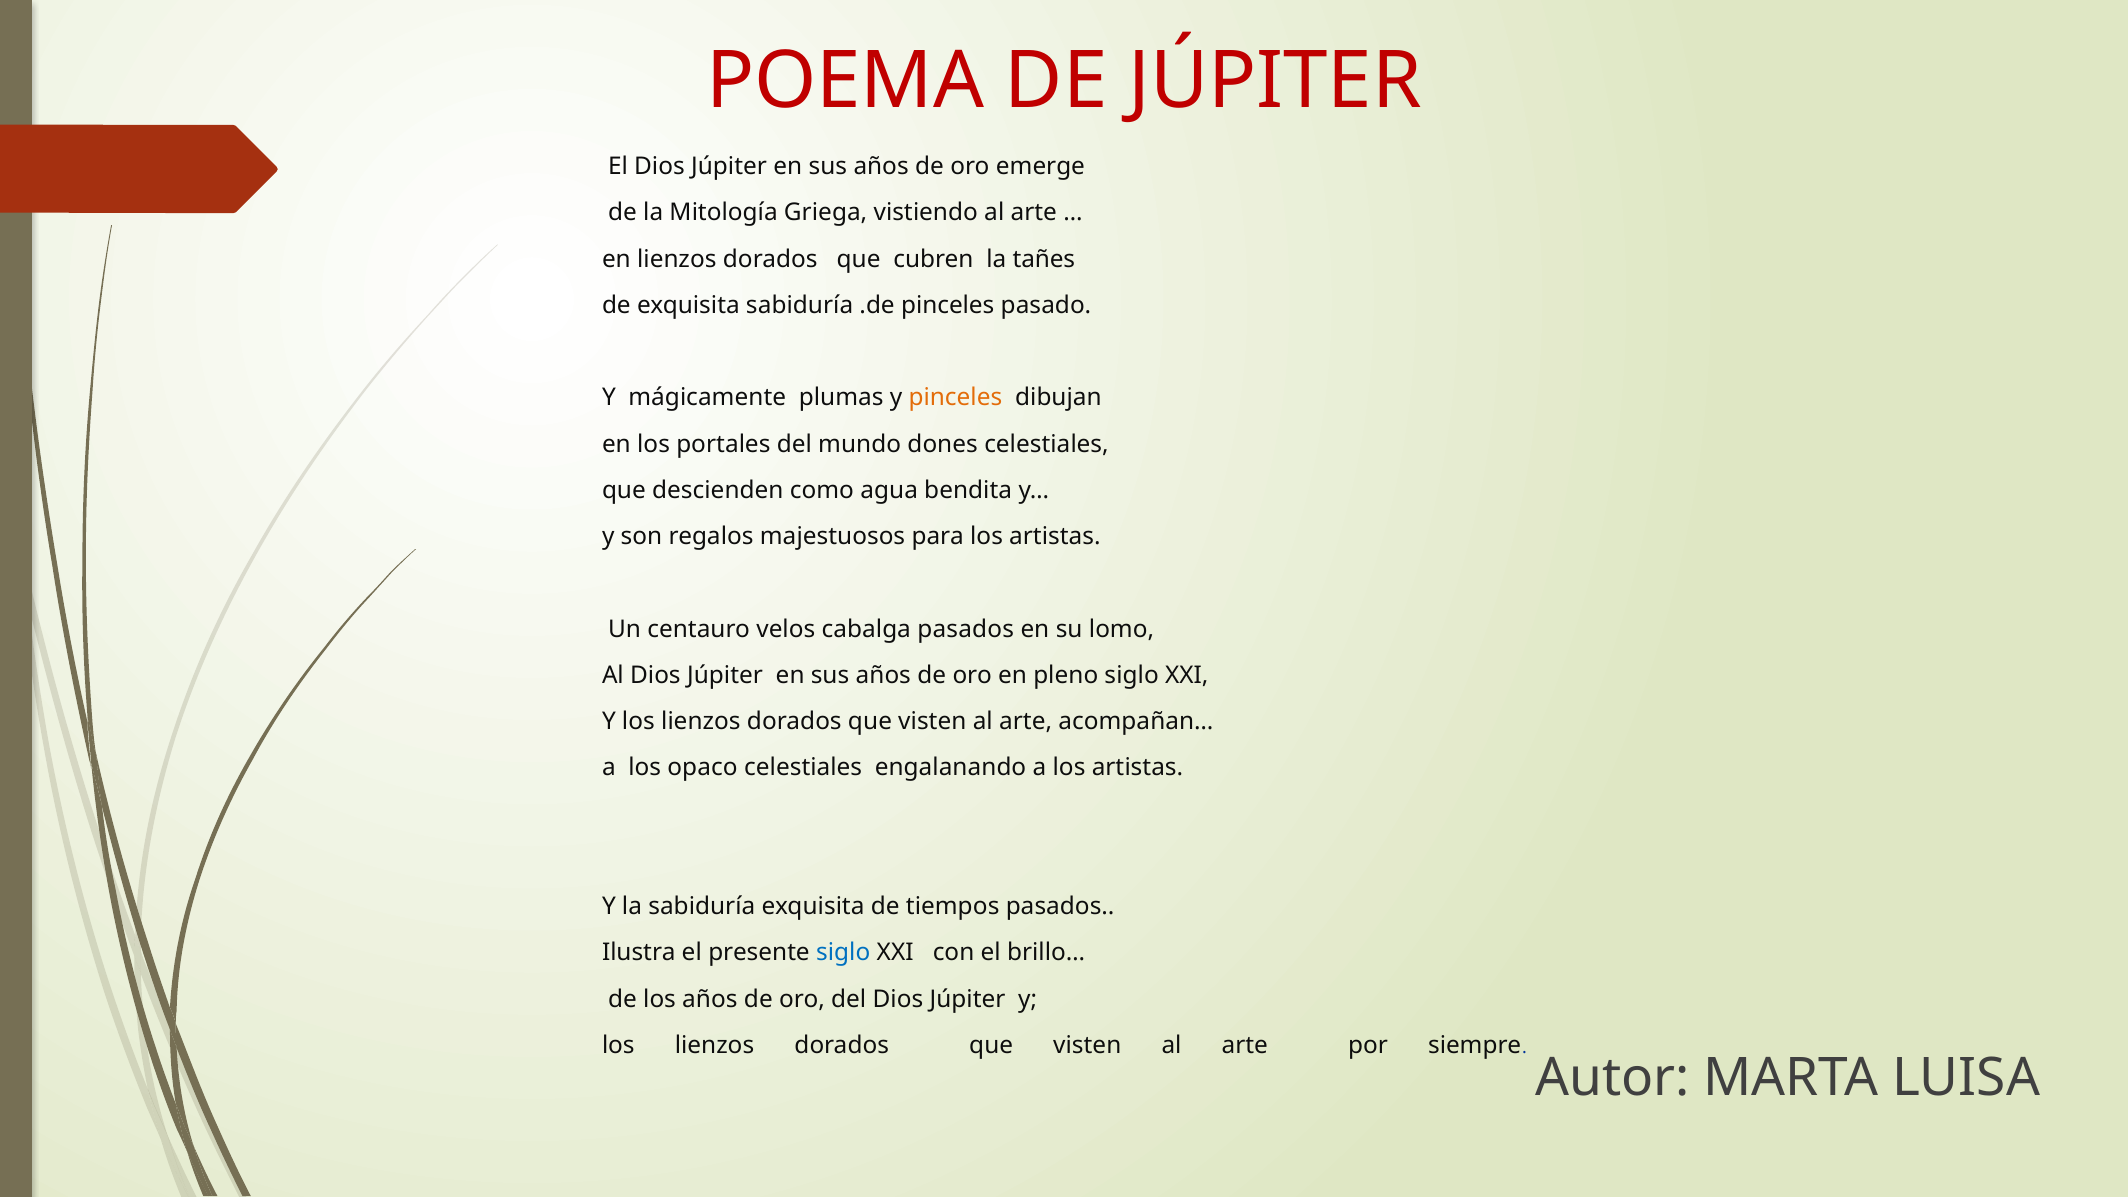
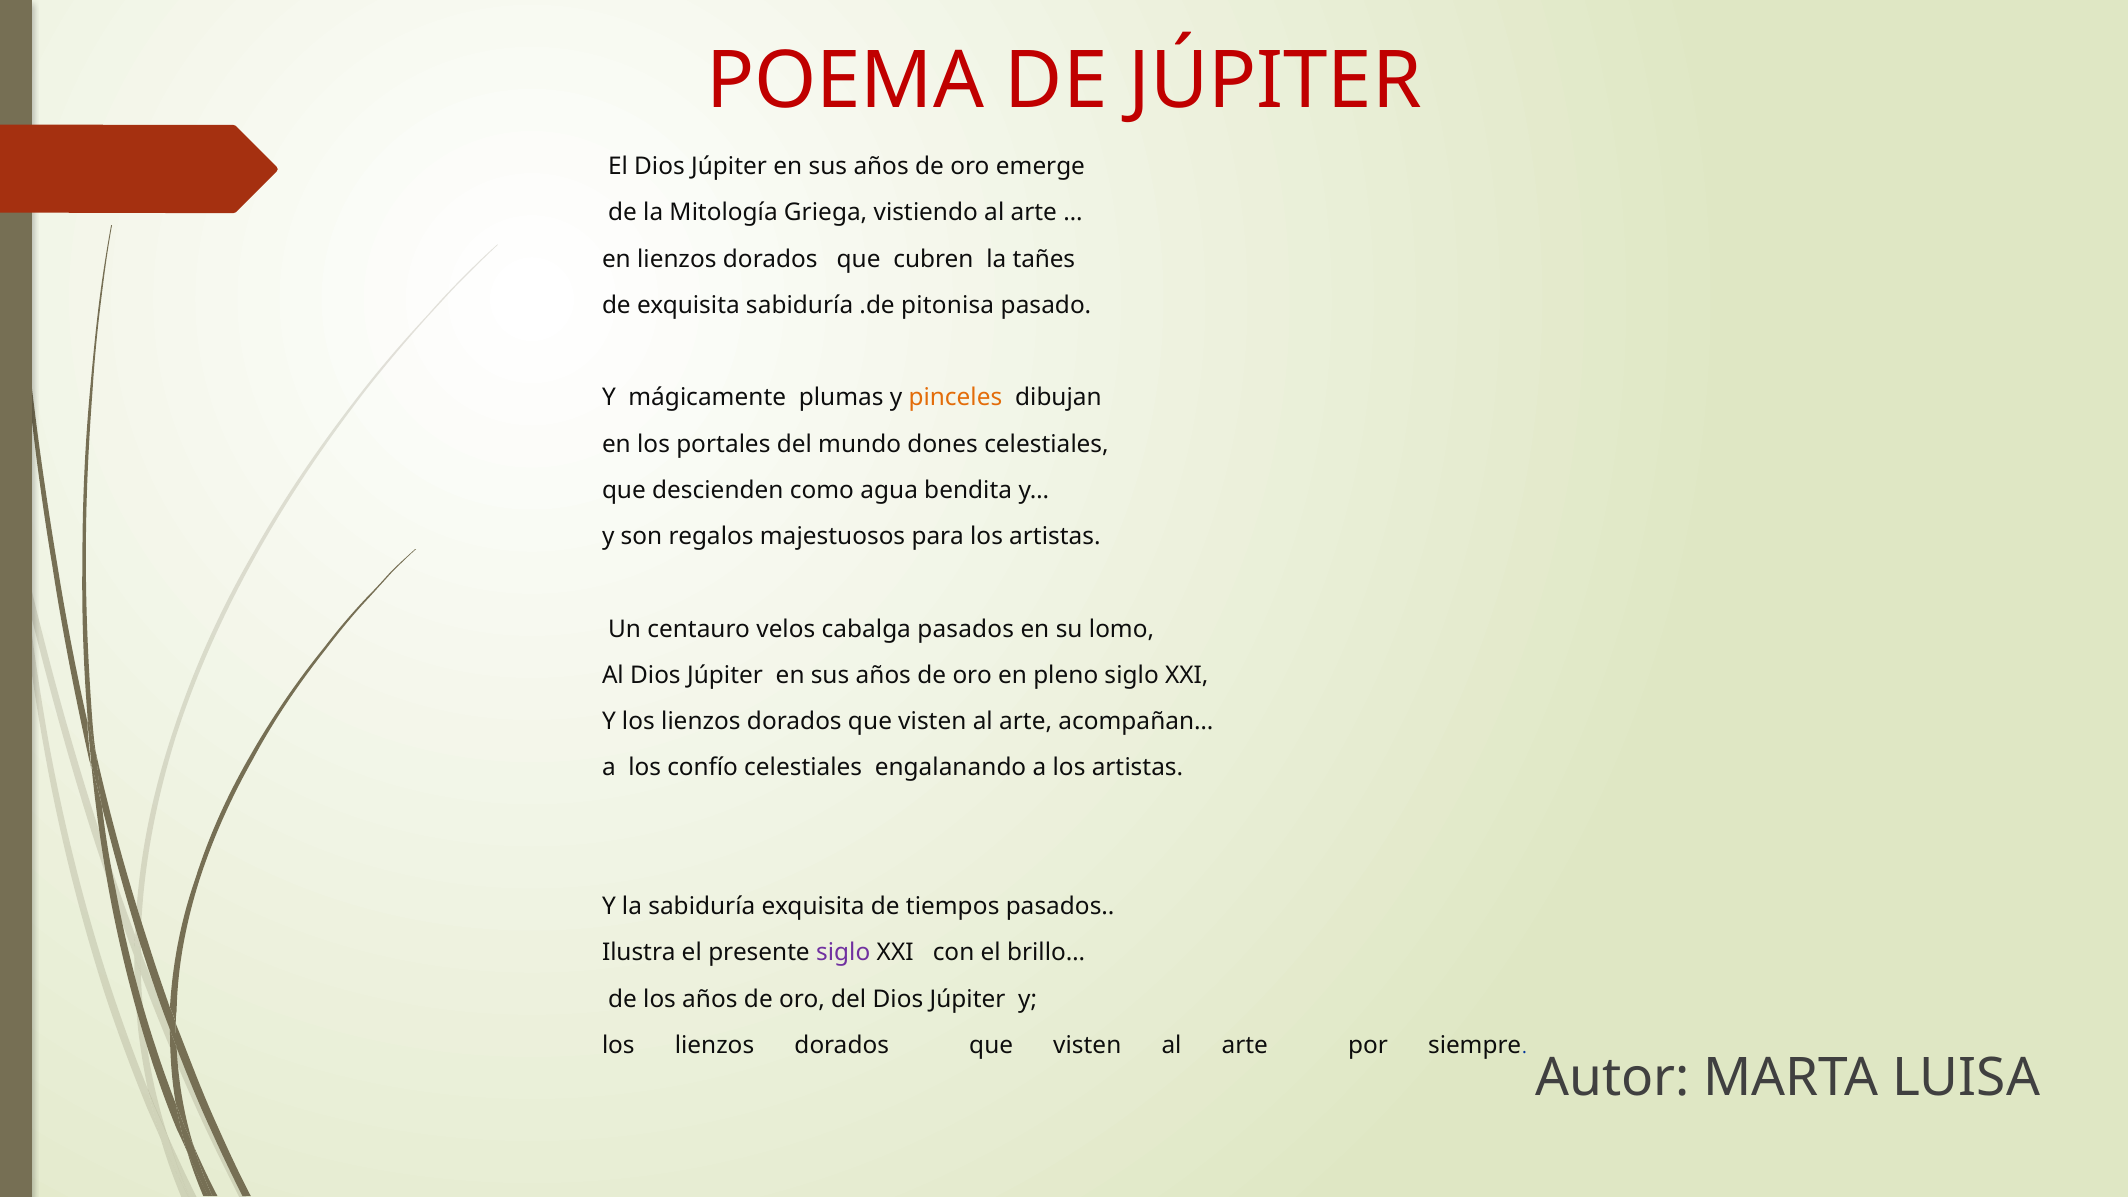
.de pinceles: pinceles -> pitonisa
opaco: opaco -> confío
siglo at (843, 953) colour: blue -> purple
